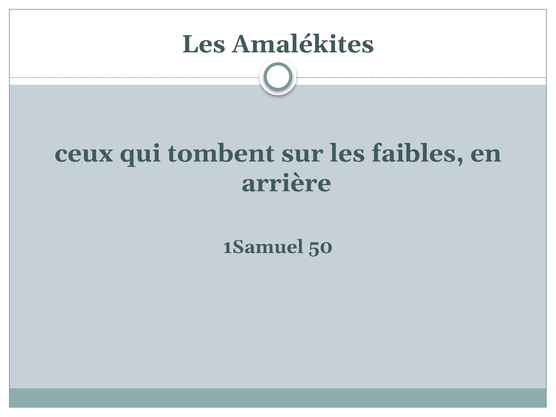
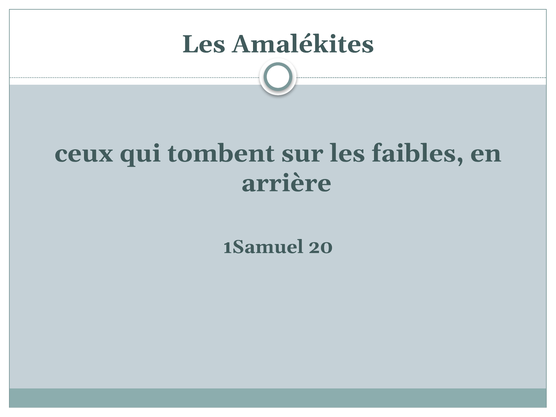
50: 50 -> 20
